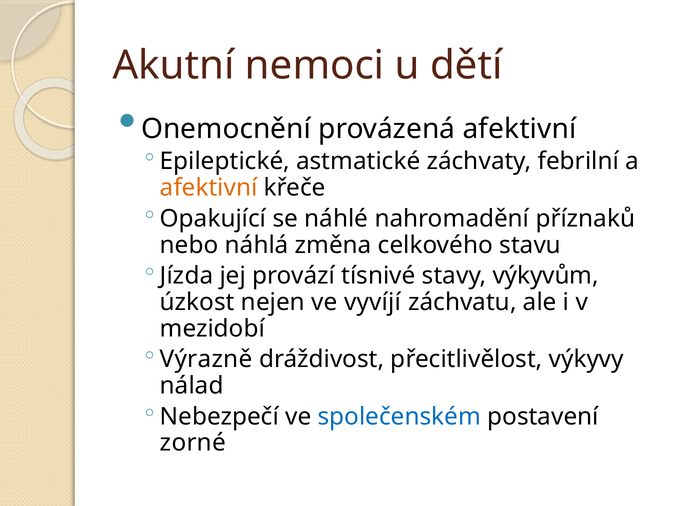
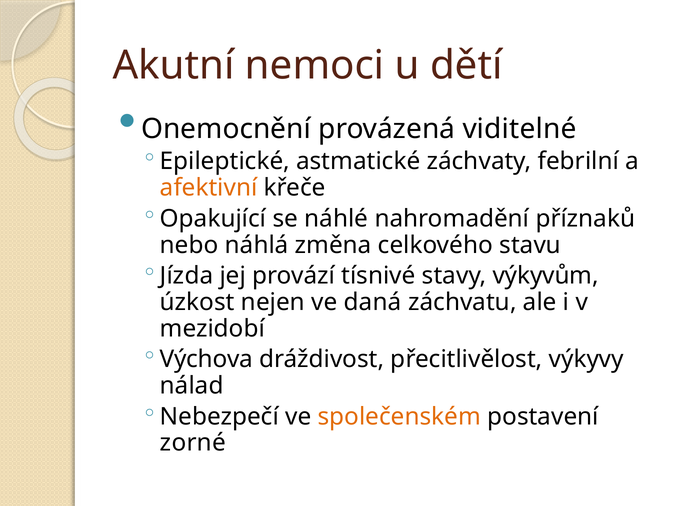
provázená afektivní: afektivní -> viditelné
vyvíjí: vyvíjí -> daná
Výrazně: Výrazně -> Výchova
společenském colour: blue -> orange
